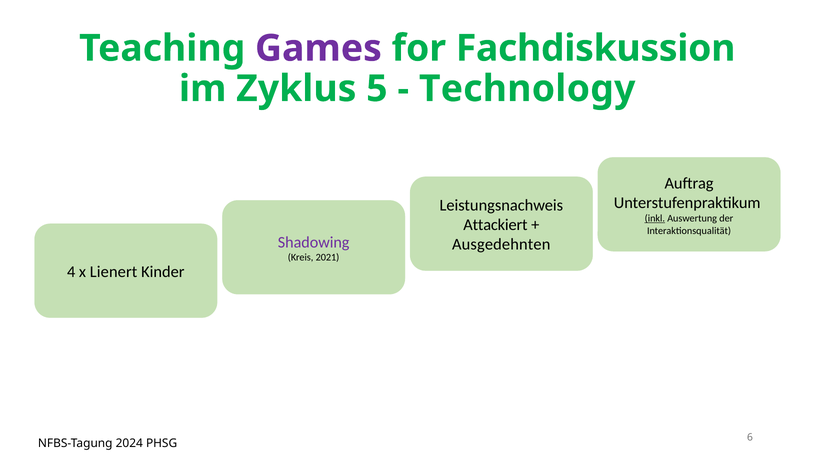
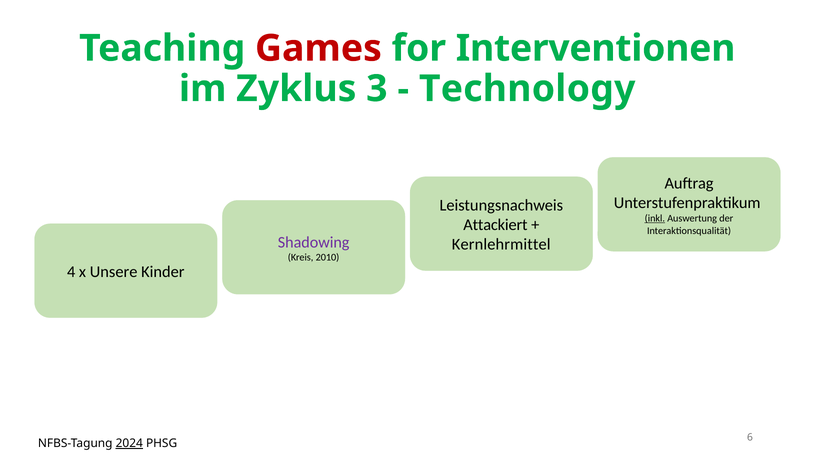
Games colour: purple -> red
Fachdiskussion: Fachdiskussion -> Interventionen
5: 5 -> 3
Ausgedehnten: Ausgedehnten -> Kernlehrmittel
2021: 2021 -> 2010
Lienert: Lienert -> Unsere
2024 underline: none -> present
